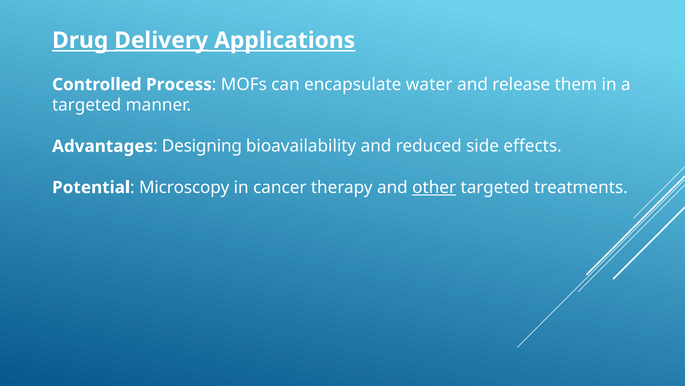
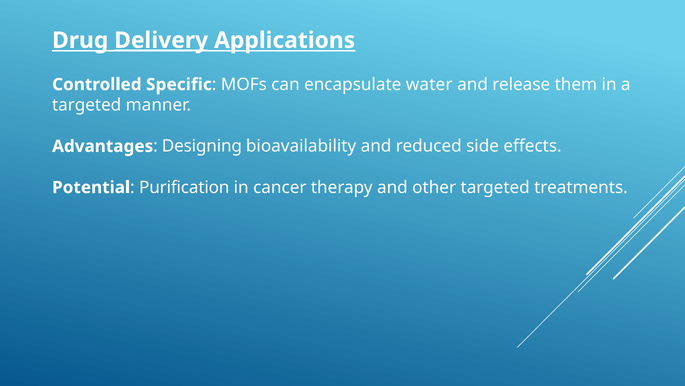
Process: Process -> Specific
Microscopy: Microscopy -> Purification
other underline: present -> none
